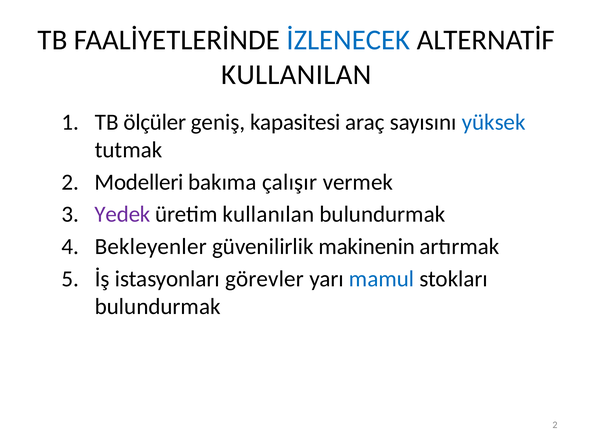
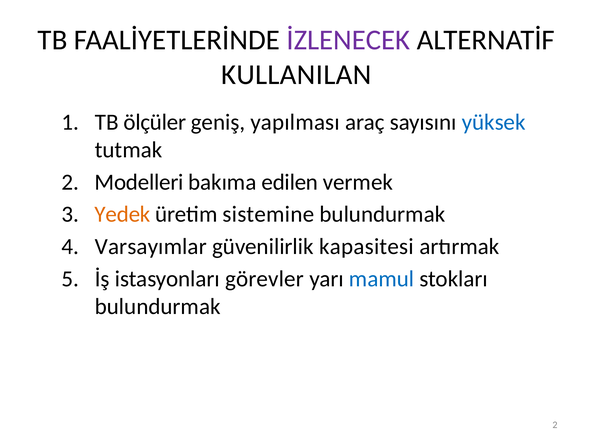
İZLENECEK colour: blue -> purple
kapasitesi: kapasitesi -> yapılması
çalışır: çalışır -> edilen
Yedek colour: purple -> orange
kullanılan: kullanılan -> sistemine
Bekleyenler: Bekleyenler -> Varsayımlar
makinenin: makinenin -> kapasitesi
